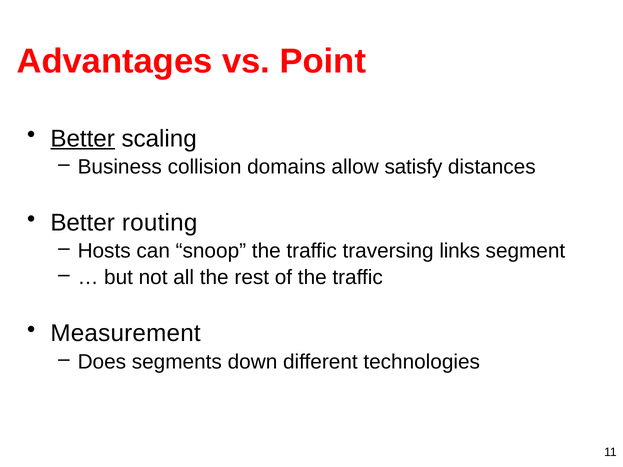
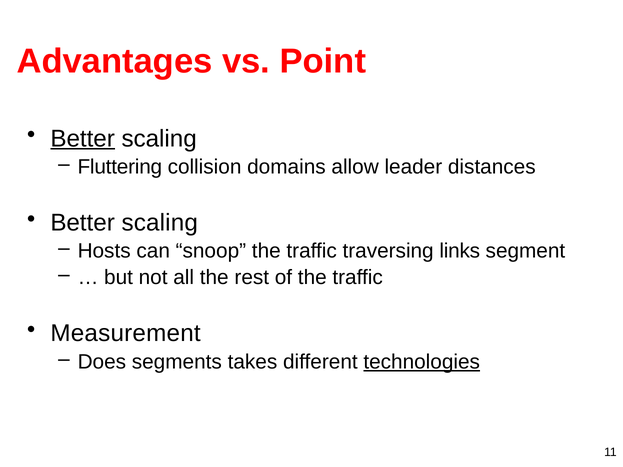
Business: Business -> Fluttering
satisfy: satisfy -> leader
routing at (160, 223): routing -> scaling
down: down -> takes
technologies underline: none -> present
